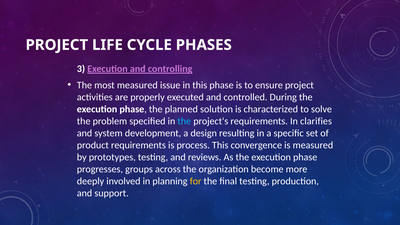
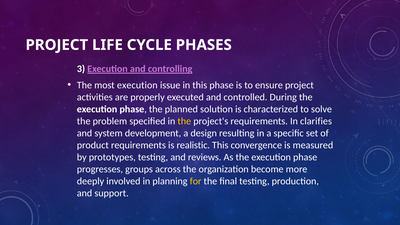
most measured: measured -> execution
the at (184, 121) colour: light blue -> yellow
process: process -> realistic
